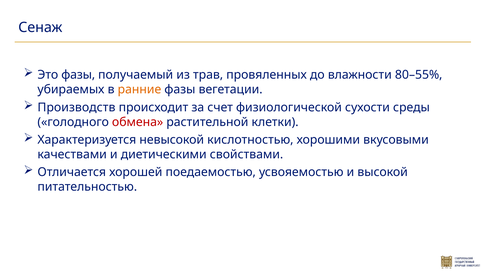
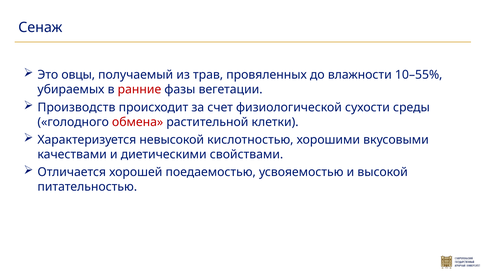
Это фазы: фазы -> овцы
80–55%: 80–55% -> 10–55%
ранние colour: orange -> red
